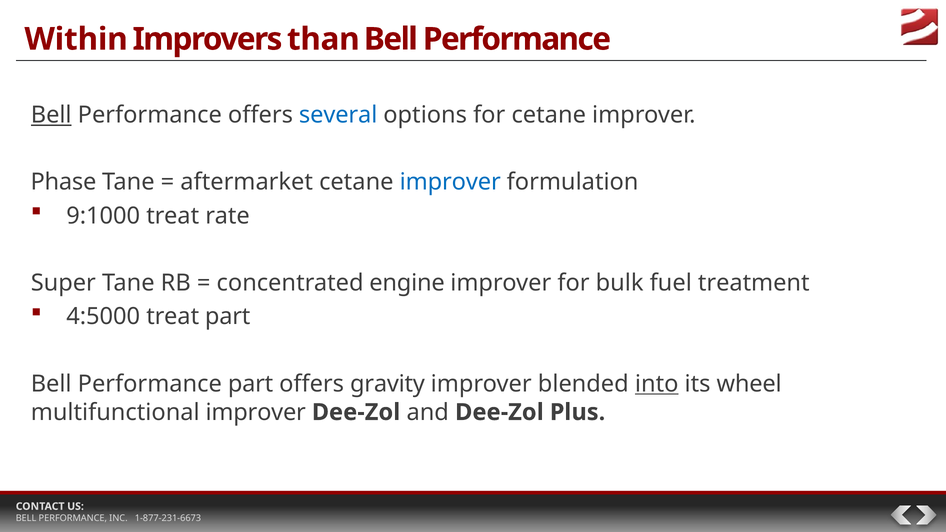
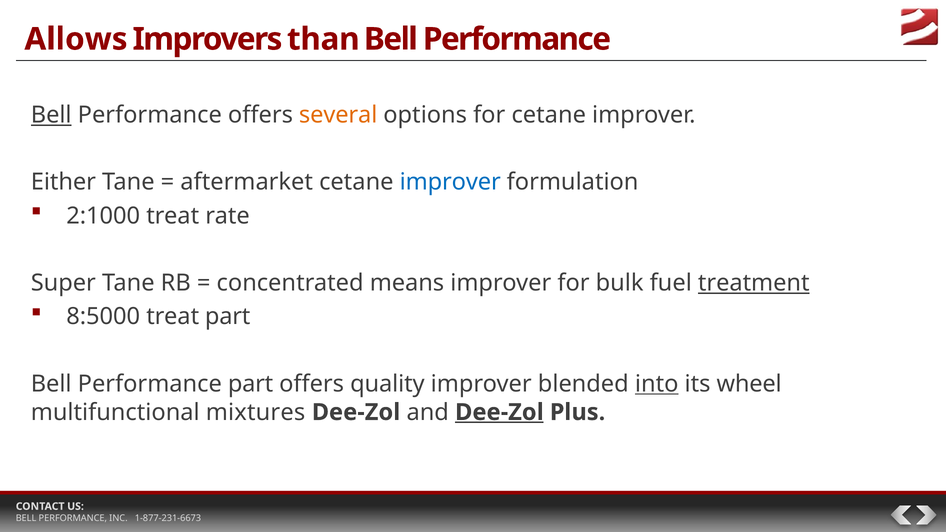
Within: Within -> Allows
several colour: blue -> orange
Phase: Phase -> Either
9:1000: 9:1000 -> 2:1000
engine: engine -> means
treatment underline: none -> present
4:5000: 4:5000 -> 8:5000
gravity: gravity -> quality
multifunctional improver: improver -> mixtures
Dee-Zol at (499, 412) underline: none -> present
